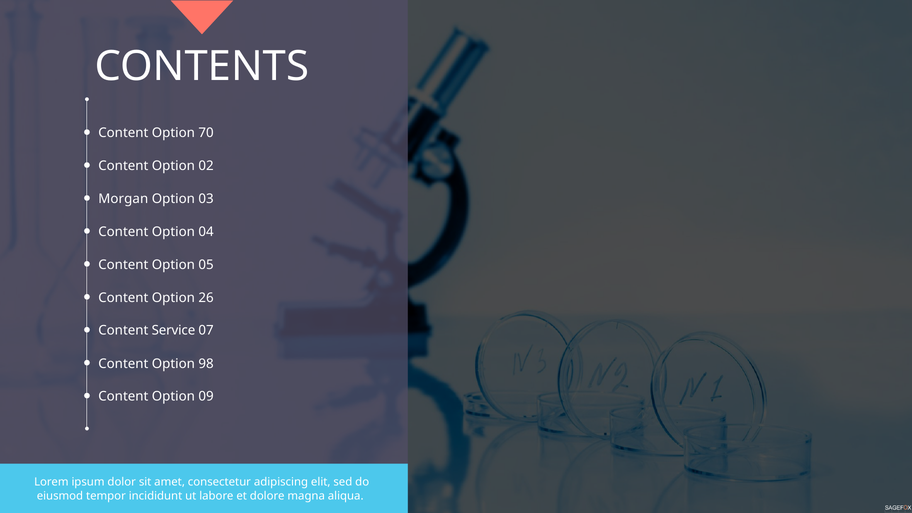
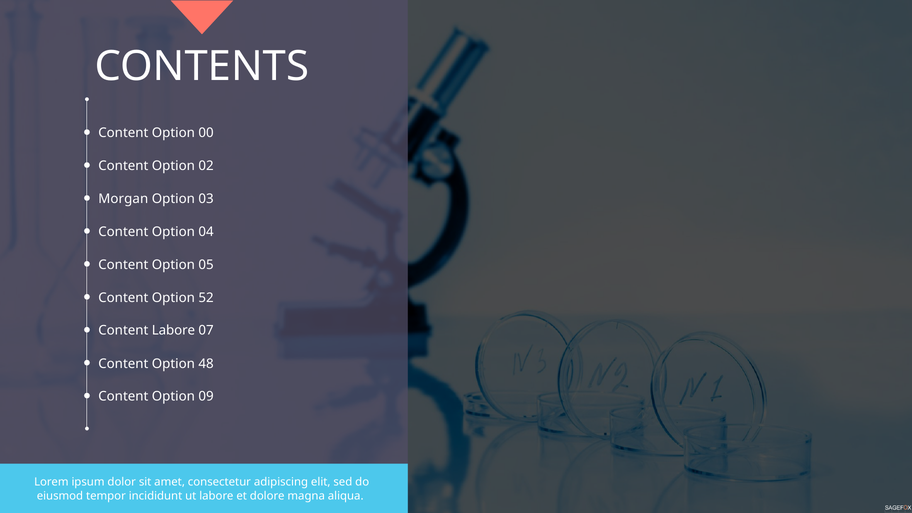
70: 70 -> 00
26: 26 -> 52
Content Service: Service -> Labore
98: 98 -> 48
